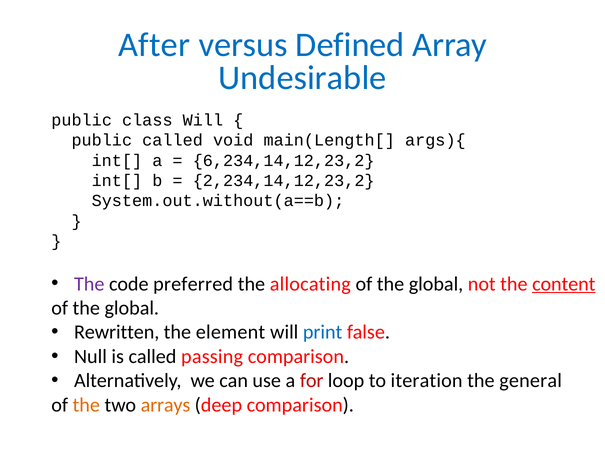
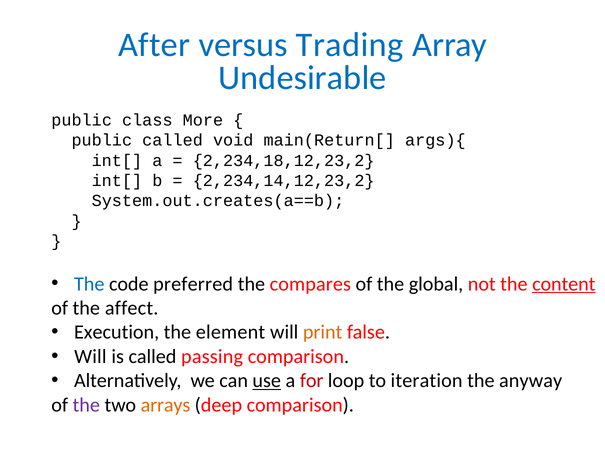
Defined: Defined -> Trading
class Will: Will -> More
main(Length[: main(Length[ -> main(Return[
6,234,14,12,23,2: 6,234,14,12,23,2 -> 2,234,18,12,23,2
System.out.without(a==b: System.out.without(a==b -> System.out.creates(a==b
The at (89, 284) colour: purple -> blue
allocating: allocating -> compares
global at (132, 308): global -> affect
Rewritten: Rewritten -> Execution
print colour: blue -> orange
Null at (90, 356): Null -> Will
use underline: none -> present
general: general -> anyway
the at (86, 405) colour: orange -> purple
